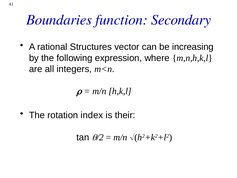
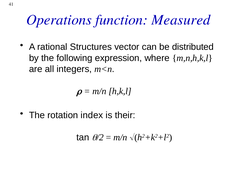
Boundaries: Boundaries -> Operations
Secondary: Secondary -> Measured
increasing: increasing -> distributed
